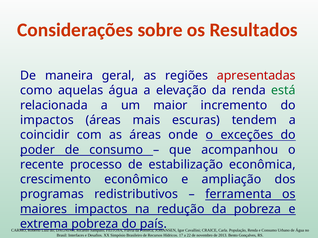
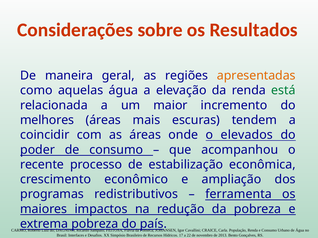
apresentadas colour: red -> orange
impactos at (47, 120): impactos -> melhores
exceções: exceções -> elevados
